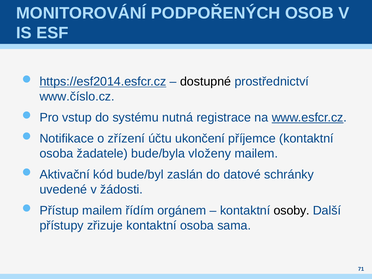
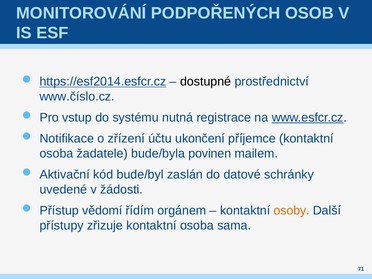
vloženy: vloženy -> povinen
Přístup mailem: mailem -> vědomí
osoby colour: black -> orange
